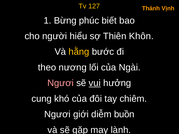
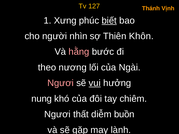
Bừng: Bừng -> Xưng
biết underline: none -> present
hiểu: hiểu -> nhìn
hằng colour: yellow -> pink
cung: cung -> nung
giới: giới -> thất
